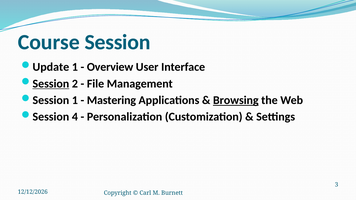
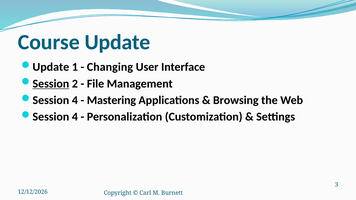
Course Session: Session -> Update
Overview: Overview -> Changing
1 at (75, 100): 1 -> 4
Browsing underline: present -> none
